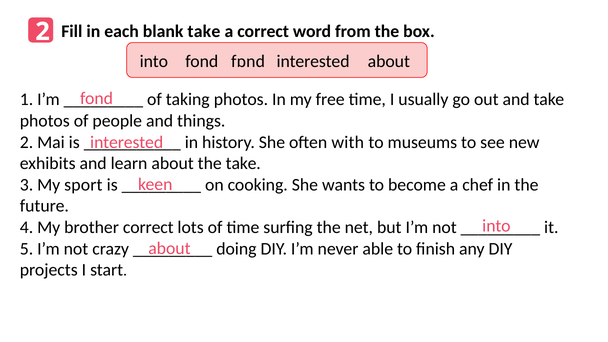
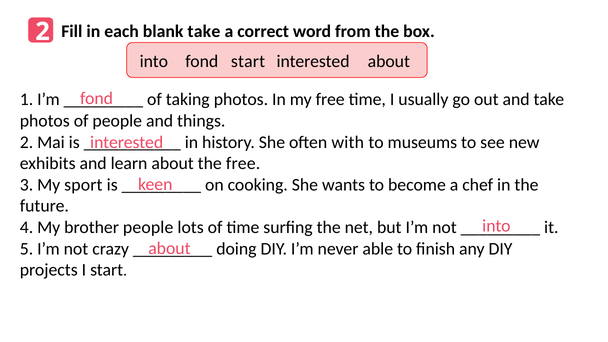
fond fɒnd: fɒnd -> start
the take: take -> free
brother correct: correct -> people
